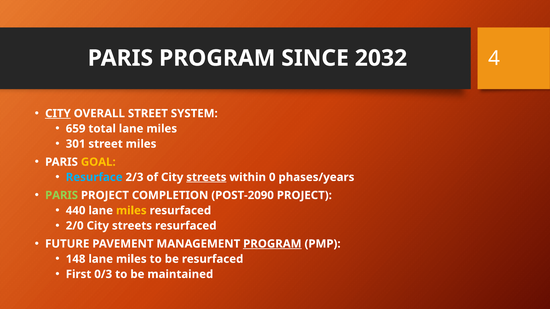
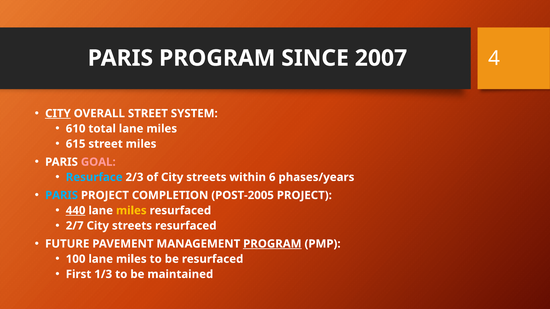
2032: 2032 -> 2007
659: 659 -> 610
301: 301 -> 615
GOAL colour: yellow -> pink
streets at (206, 177) underline: present -> none
0: 0 -> 6
PARIS at (62, 196) colour: light green -> light blue
POST-2090: POST-2090 -> POST-2005
440 underline: none -> present
2/0: 2/0 -> 2/7
148: 148 -> 100
0/3: 0/3 -> 1/3
